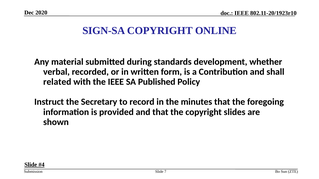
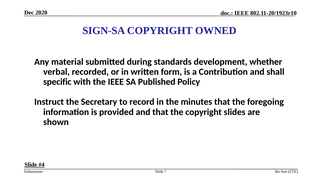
ONLINE: ONLINE -> OWNED
related: related -> specific
